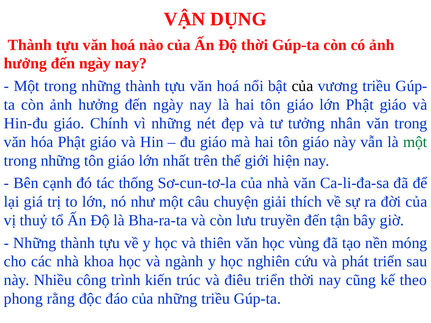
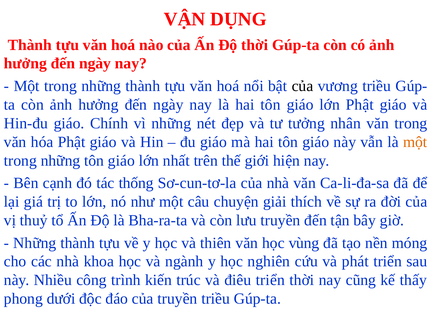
một at (415, 142) colour: green -> orange
theo: theo -> thấy
rằng: rằng -> dưới
của những: những -> truyền
